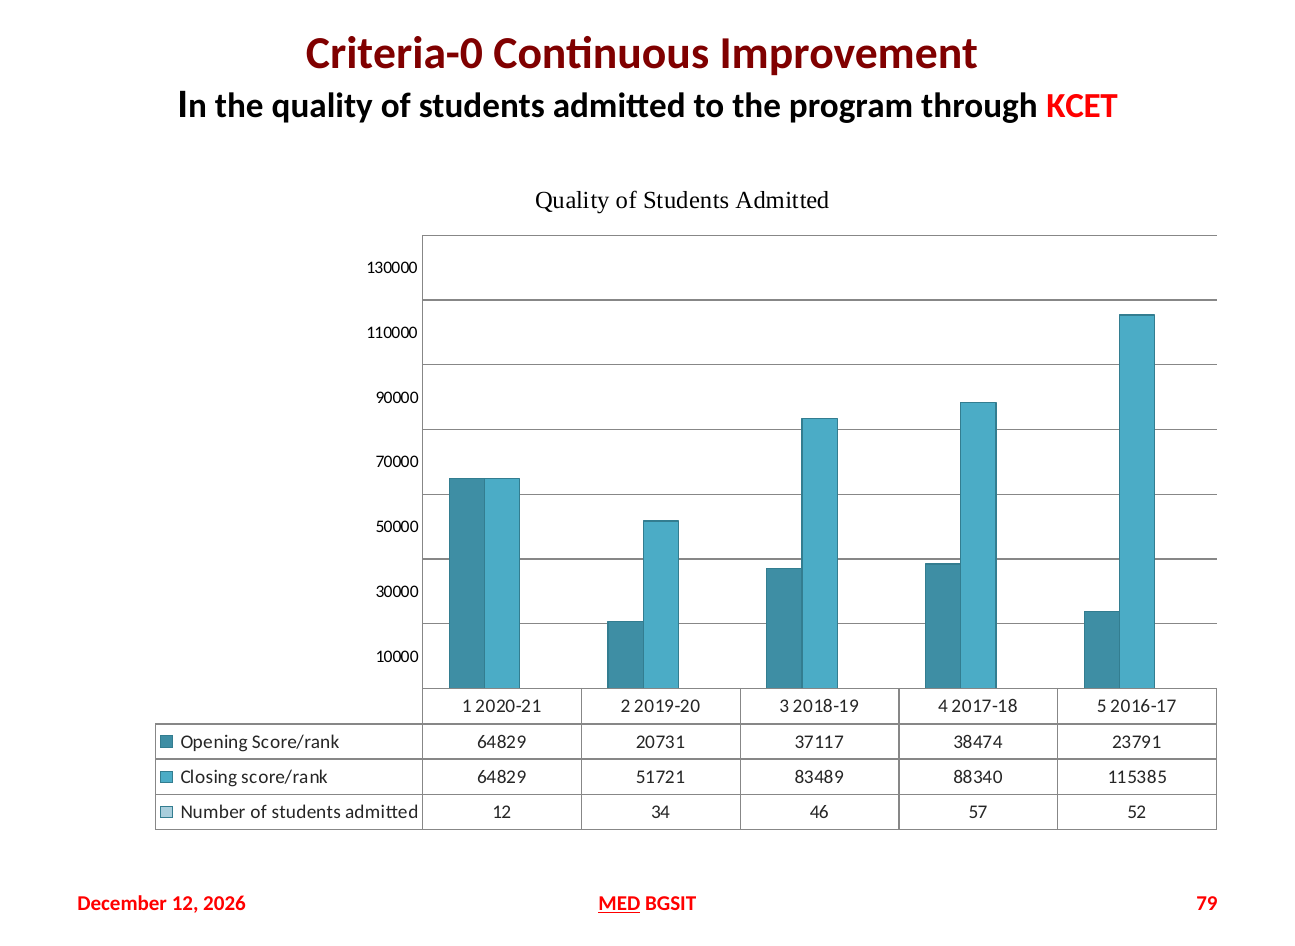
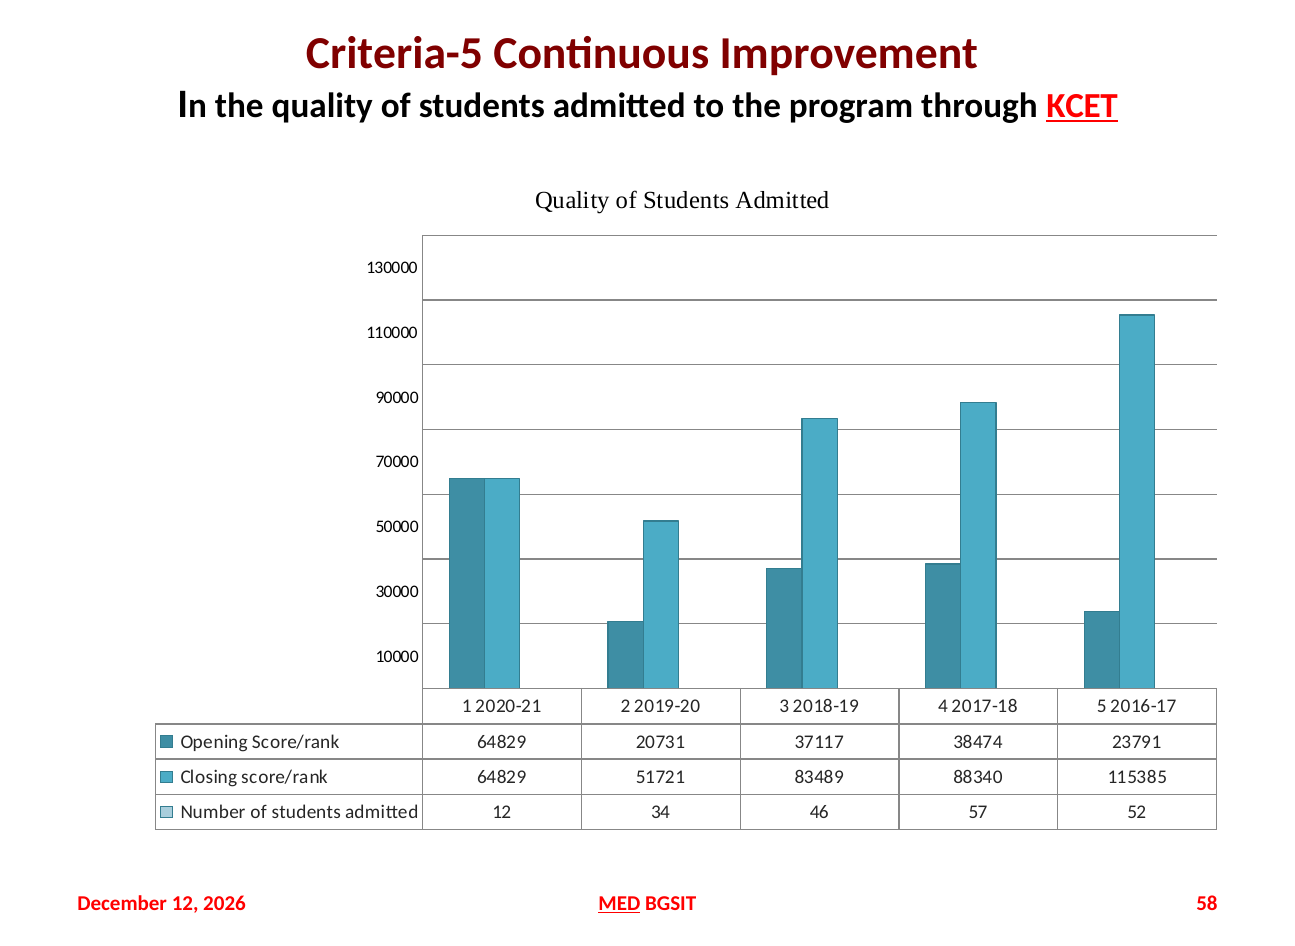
Criteria-0: Criteria-0 -> Criteria-5
KCET underline: none -> present
79: 79 -> 58
